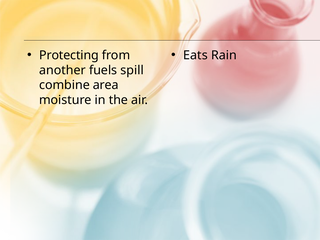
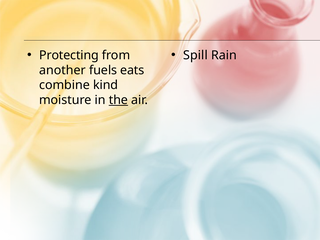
Eats: Eats -> Spill
spill: spill -> eats
area: area -> kind
the underline: none -> present
